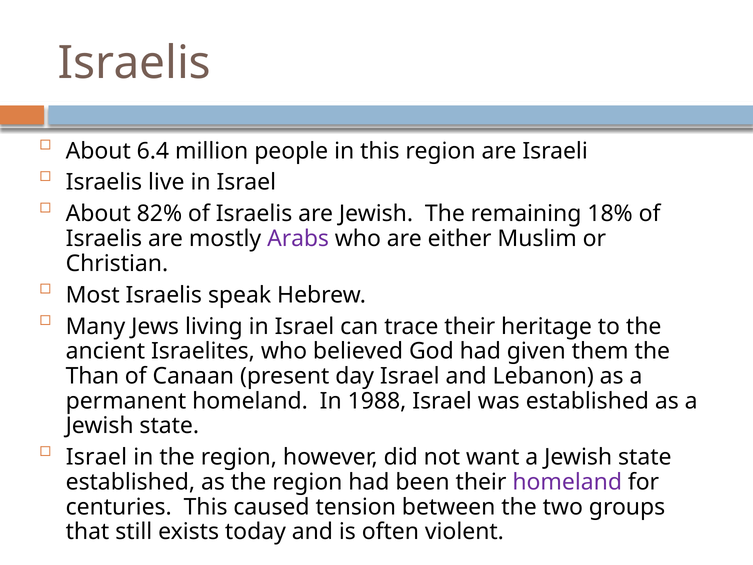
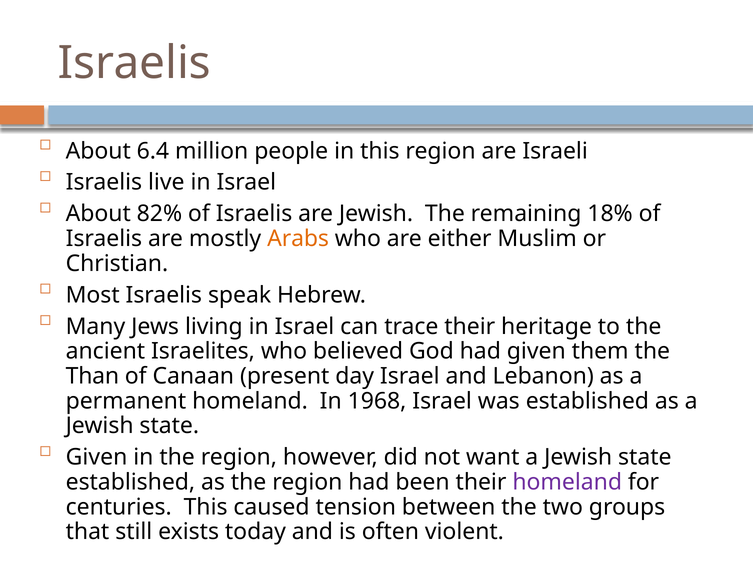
Arabs colour: purple -> orange
1988: 1988 -> 1968
Israel at (96, 457): Israel -> Given
